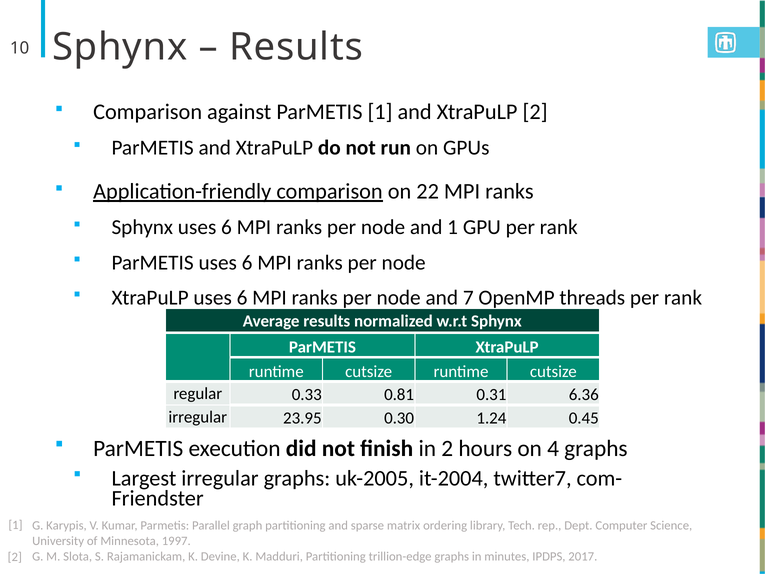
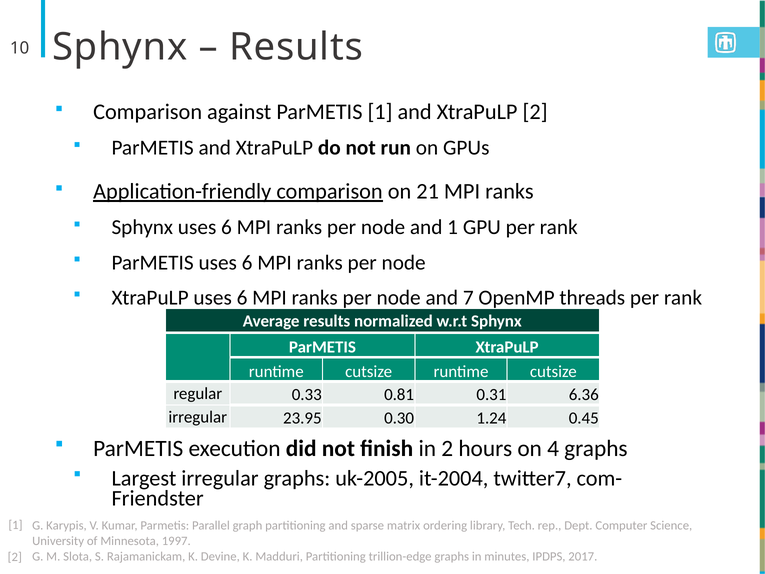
22: 22 -> 21
